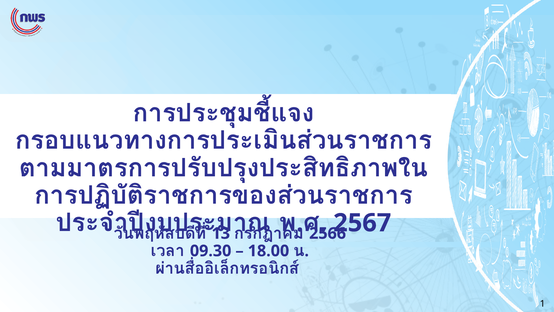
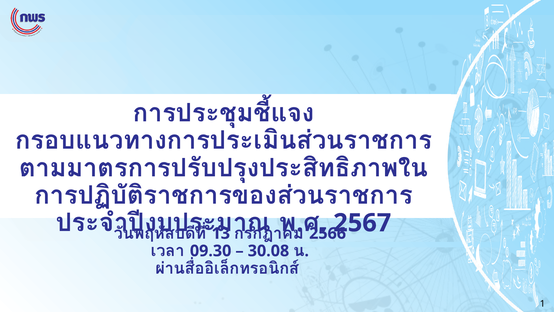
18.00: 18.00 -> 30.08
